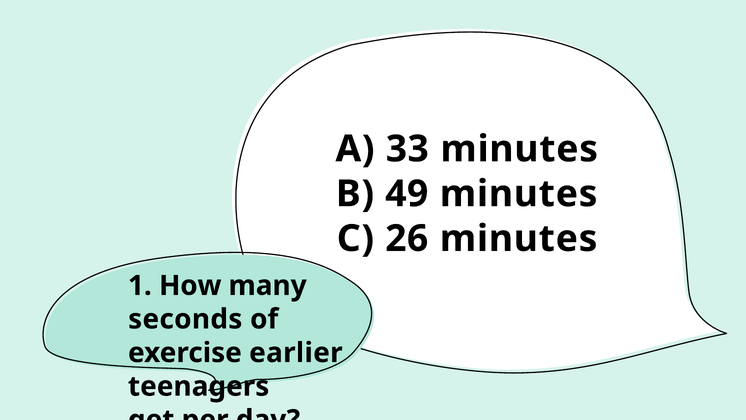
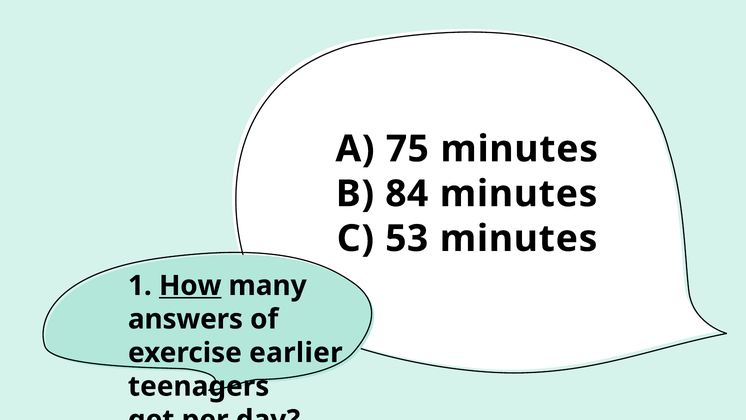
33: 33 -> 75
49: 49 -> 84
26: 26 -> 53
How underline: none -> present
seconds: seconds -> answers
